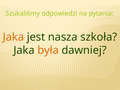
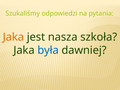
była colour: orange -> blue
